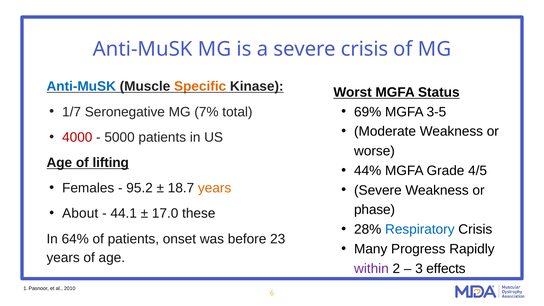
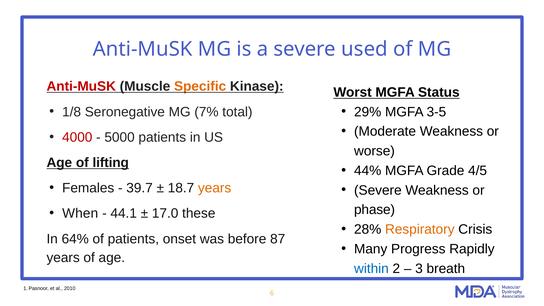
severe crisis: crisis -> used
Anti-MuSK at (81, 86) colour: blue -> red
1/7: 1/7 -> 1/8
69%: 69% -> 29%
95.2: 95.2 -> 39.7
About: About -> When
Respiratory colour: blue -> orange
23: 23 -> 87
within colour: purple -> blue
effects: effects -> breath
